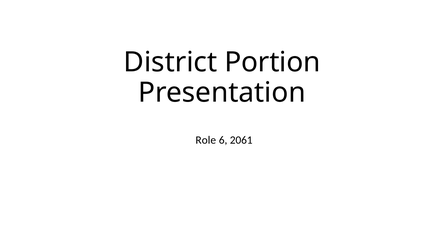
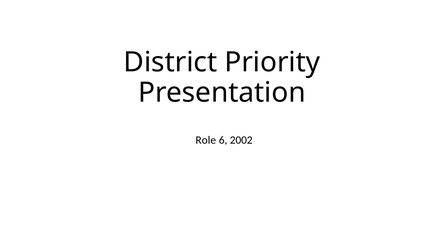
Portion: Portion -> Priority
2061: 2061 -> 2002
